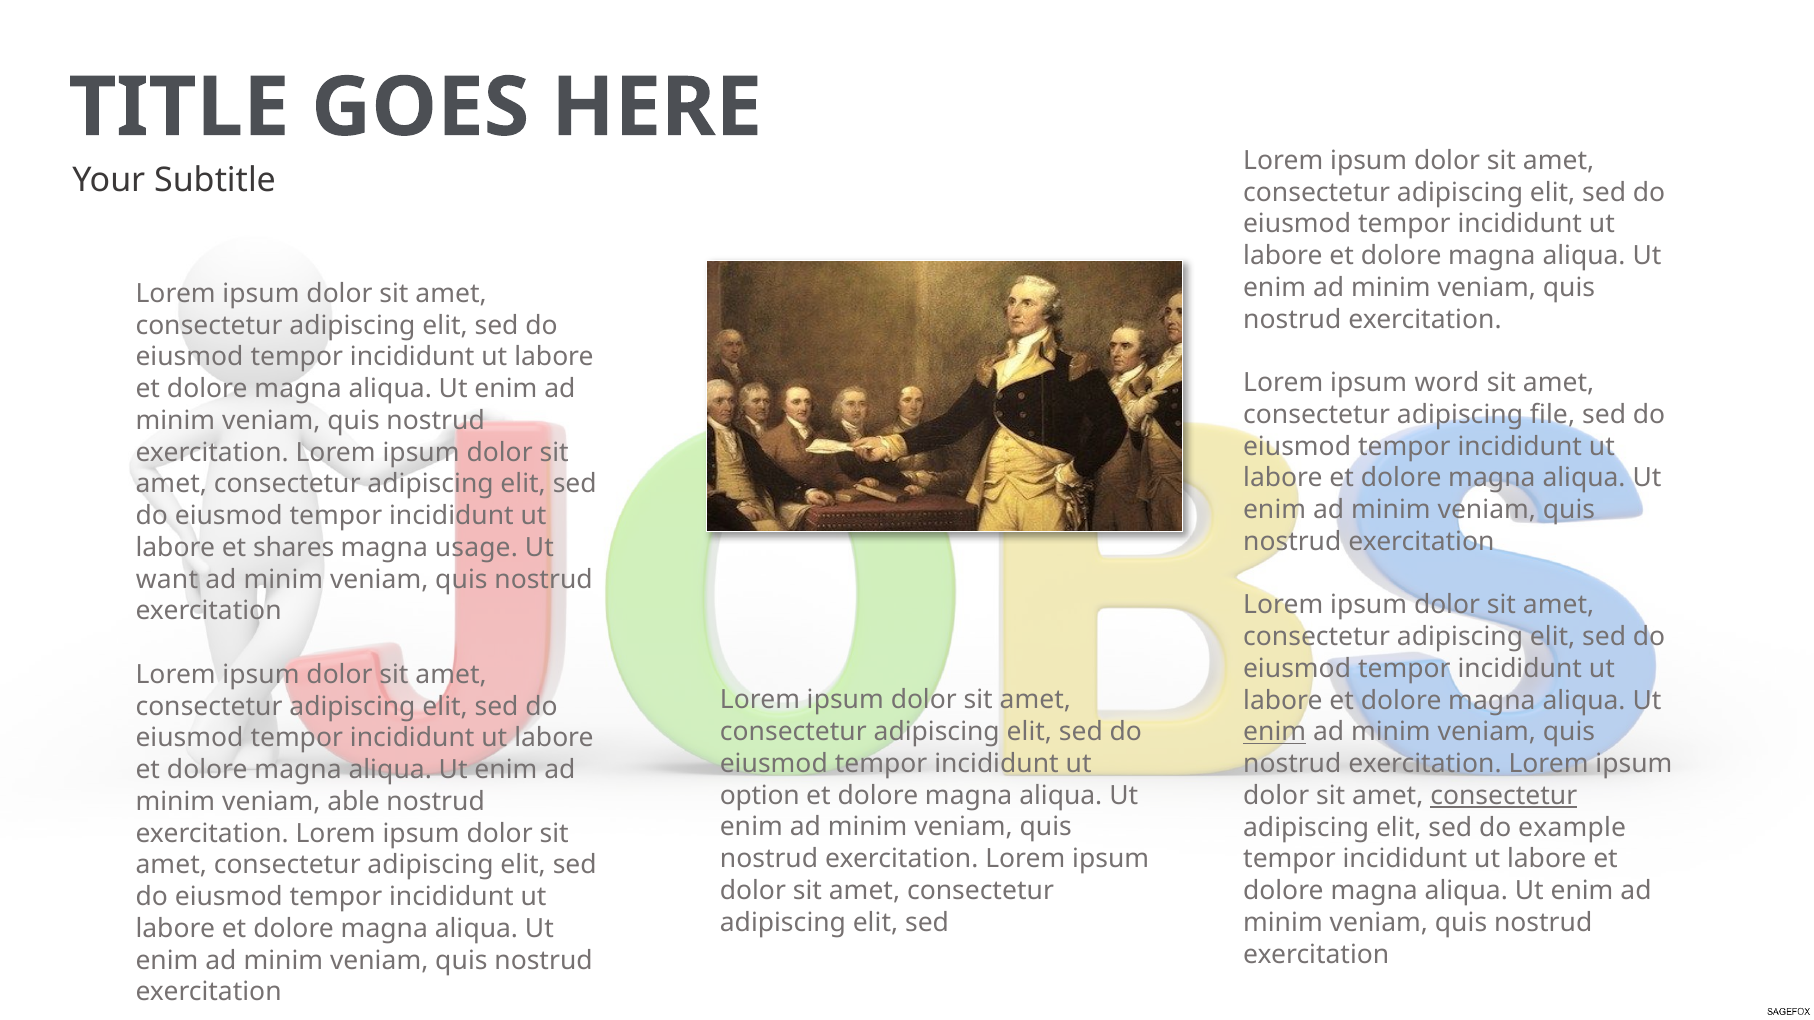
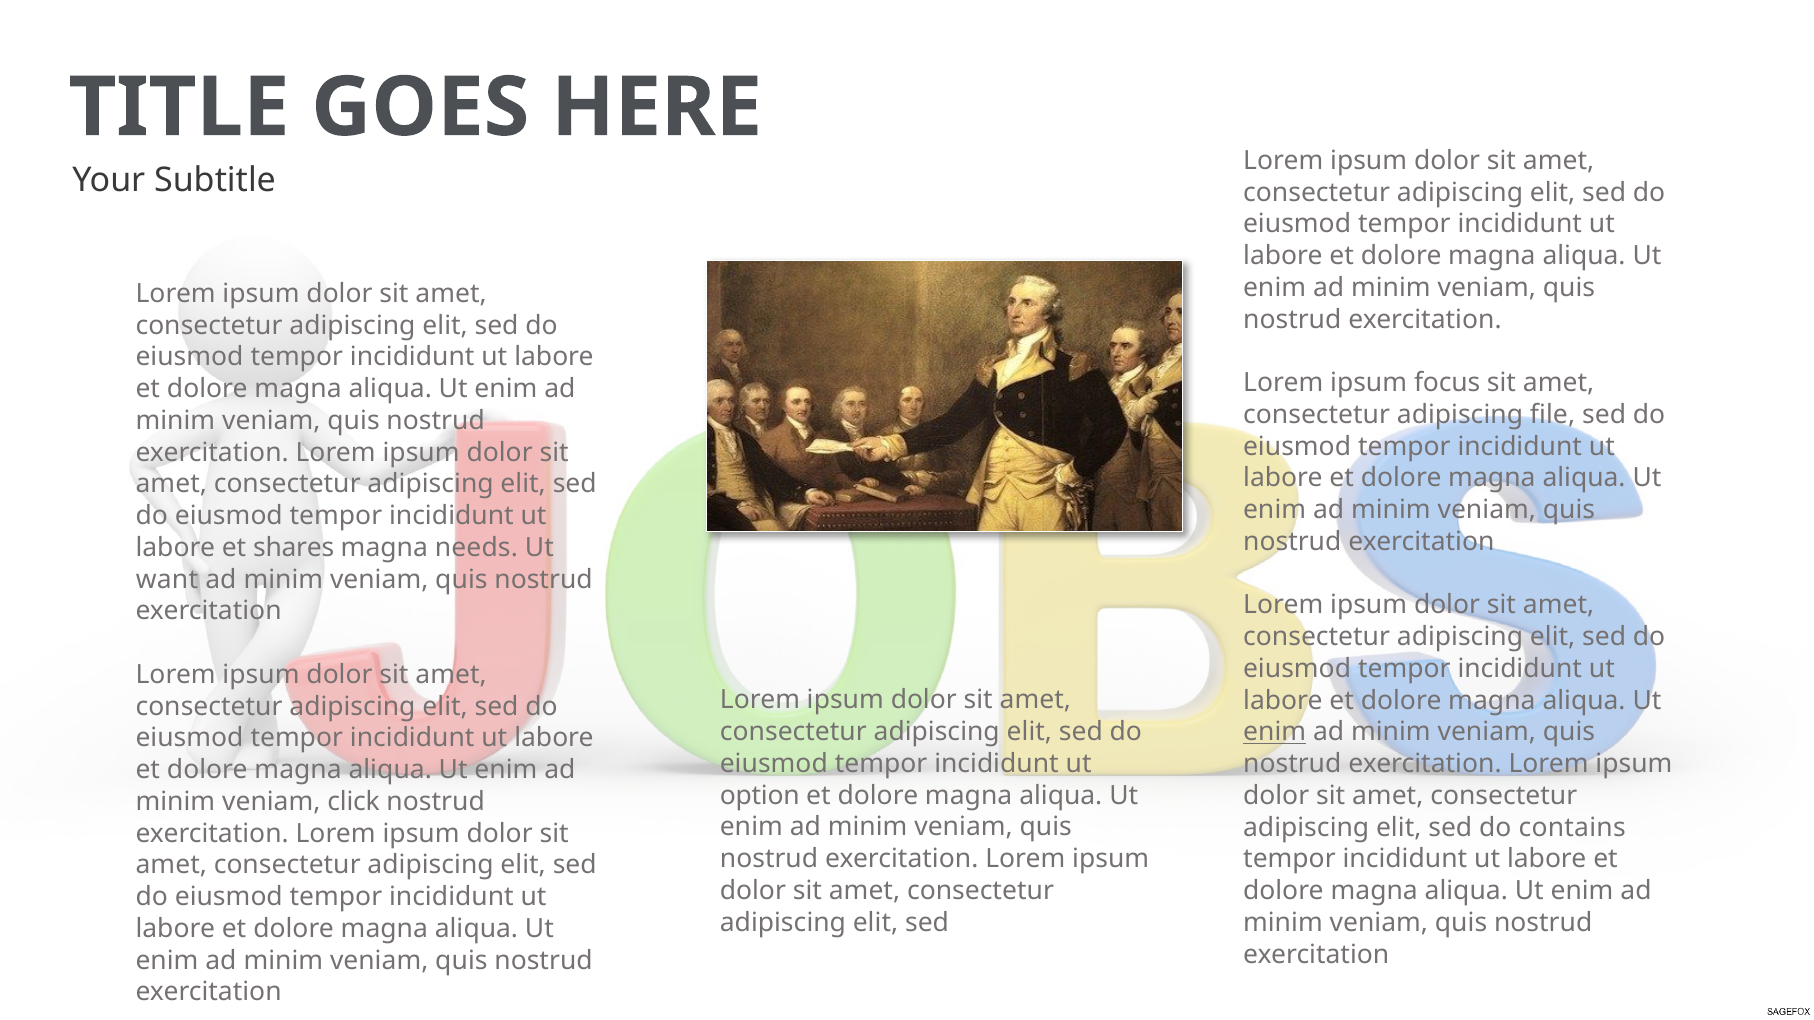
word: word -> focus
usage: usage -> needs
consectetur at (1504, 796) underline: present -> none
able: able -> click
example: example -> contains
